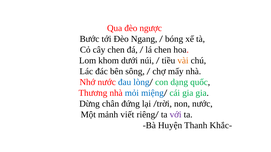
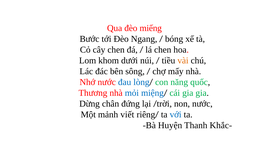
ngược: ngược -> miếng
dạng: dạng -> năng
với colour: purple -> blue
